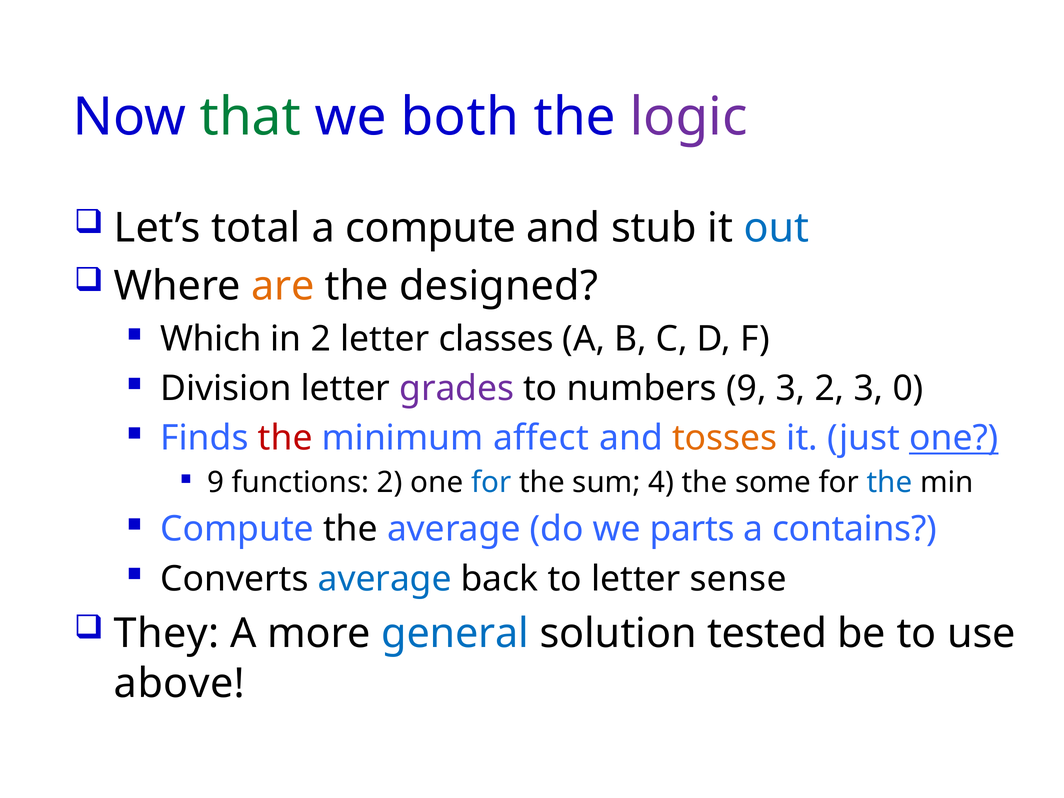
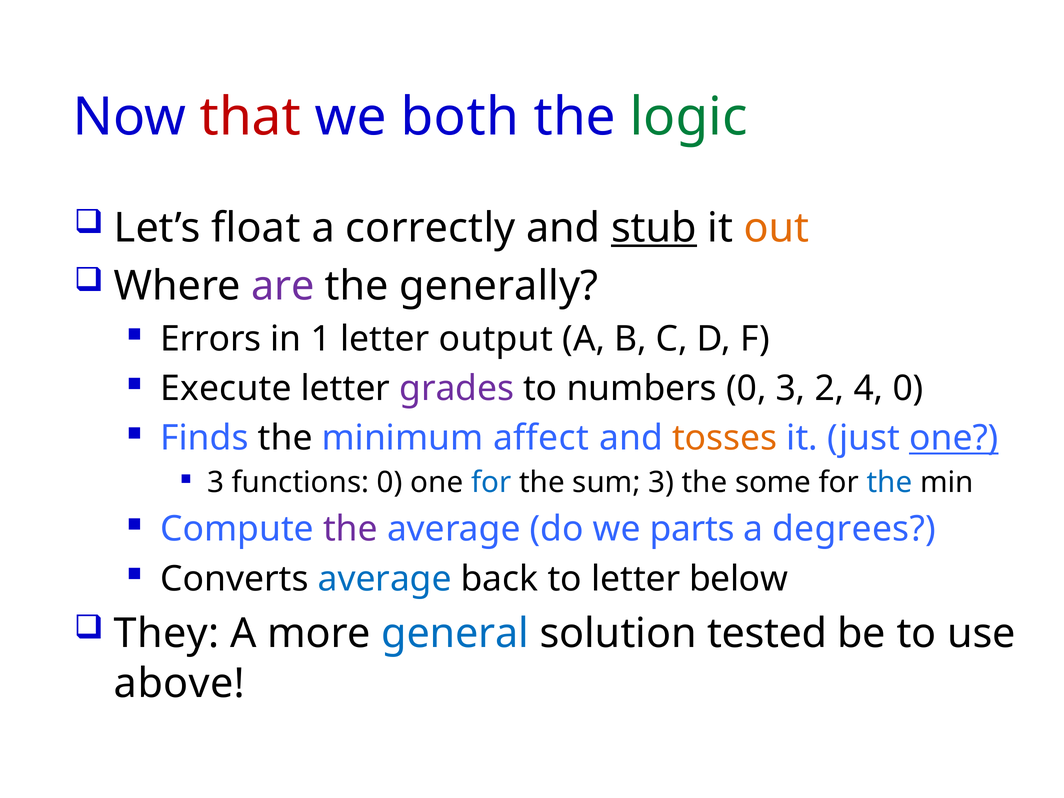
that colour: green -> red
logic colour: purple -> green
total: total -> float
a compute: compute -> correctly
stub underline: none -> present
out colour: blue -> orange
are colour: orange -> purple
designed: designed -> generally
Which: Which -> Errors
in 2: 2 -> 1
classes: classes -> output
Division: Division -> Execute
numbers 9: 9 -> 0
2 3: 3 -> 4
the at (285, 438) colour: red -> black
9 at (215, 483): 9 -> 3
functions 2: 2 -> 0
sum 4: 4 -> 3
the at (351, 529) colour: black -> purple
contains: contains -> degrees
sense: sense -> below
